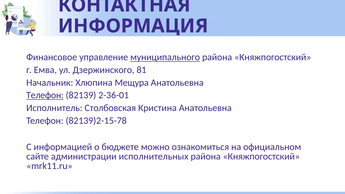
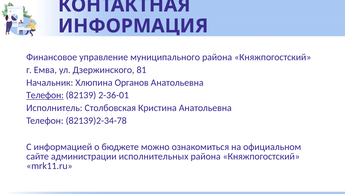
муниципального underline: present -> none
Мещура: Мещура -> Органов
82139)2-15-78: 82139)2-15-78 -> 82139)2-34-78
